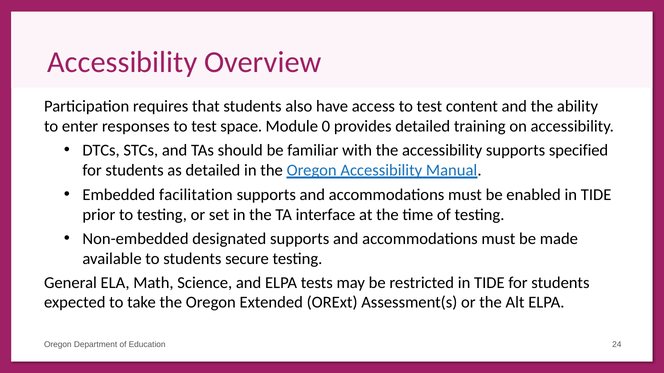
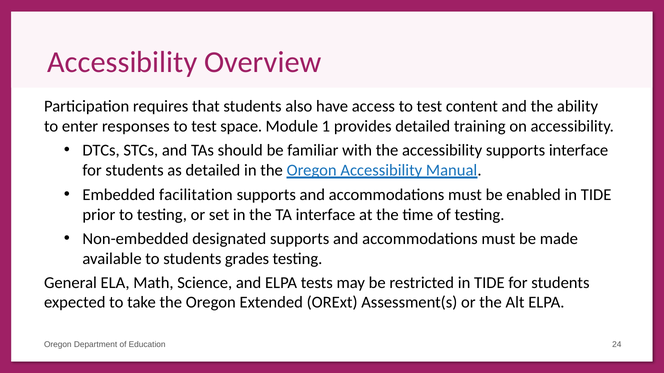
0: 0 -> 1
supports specified: specified -> interface
secure: secure -> grades
